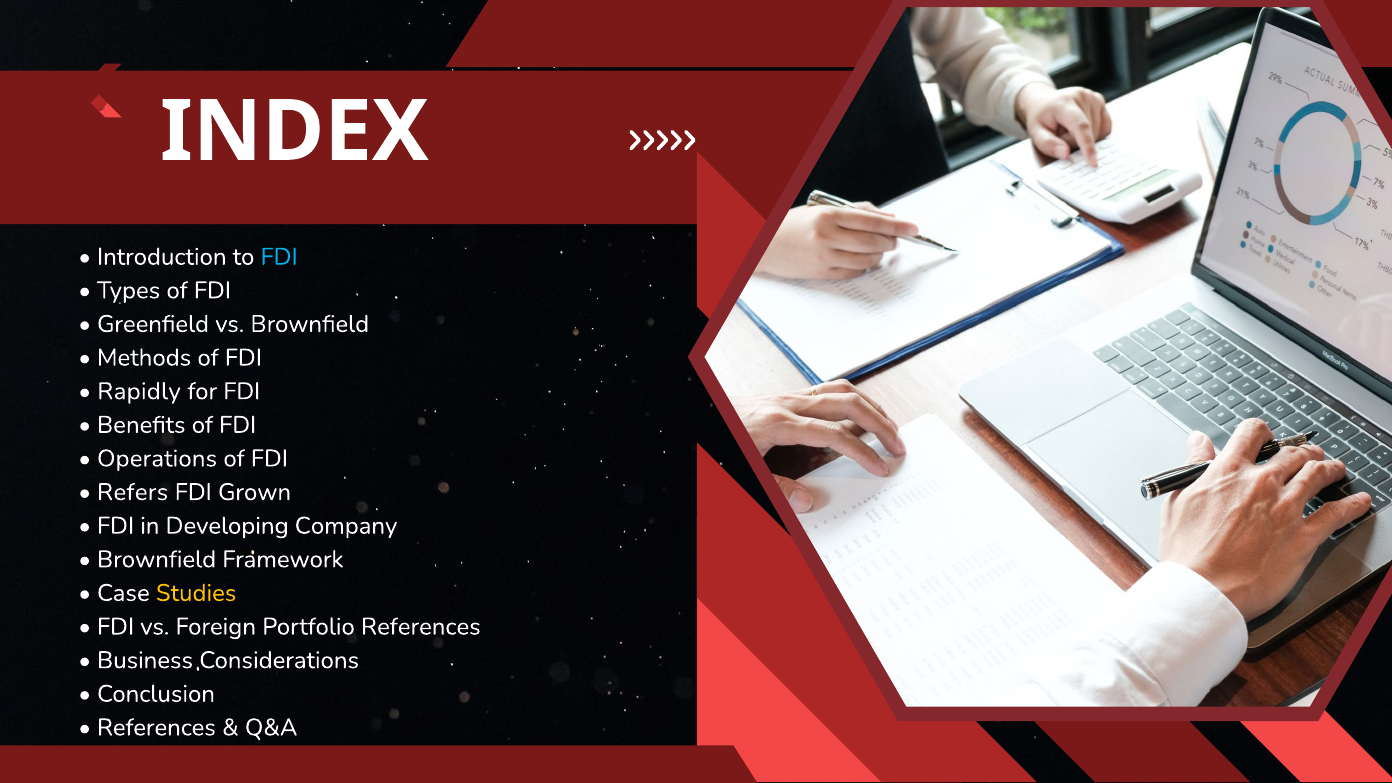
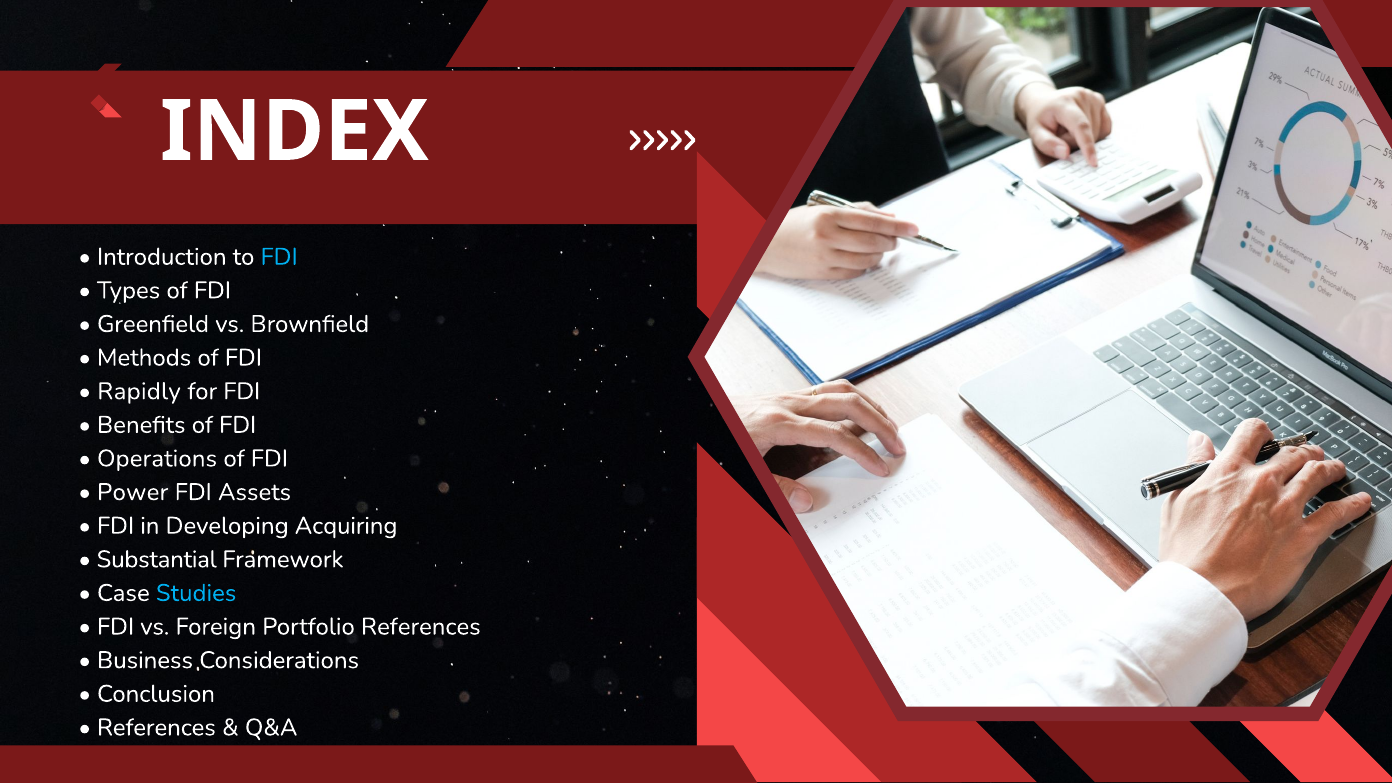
Refers: Refers -> Power
Grown: Grown -> Assets
Company: Company -> Acquiring
Brownfield at (157, 559): Brownfield -> Substantial
Studies colour: yellow -> light blue
